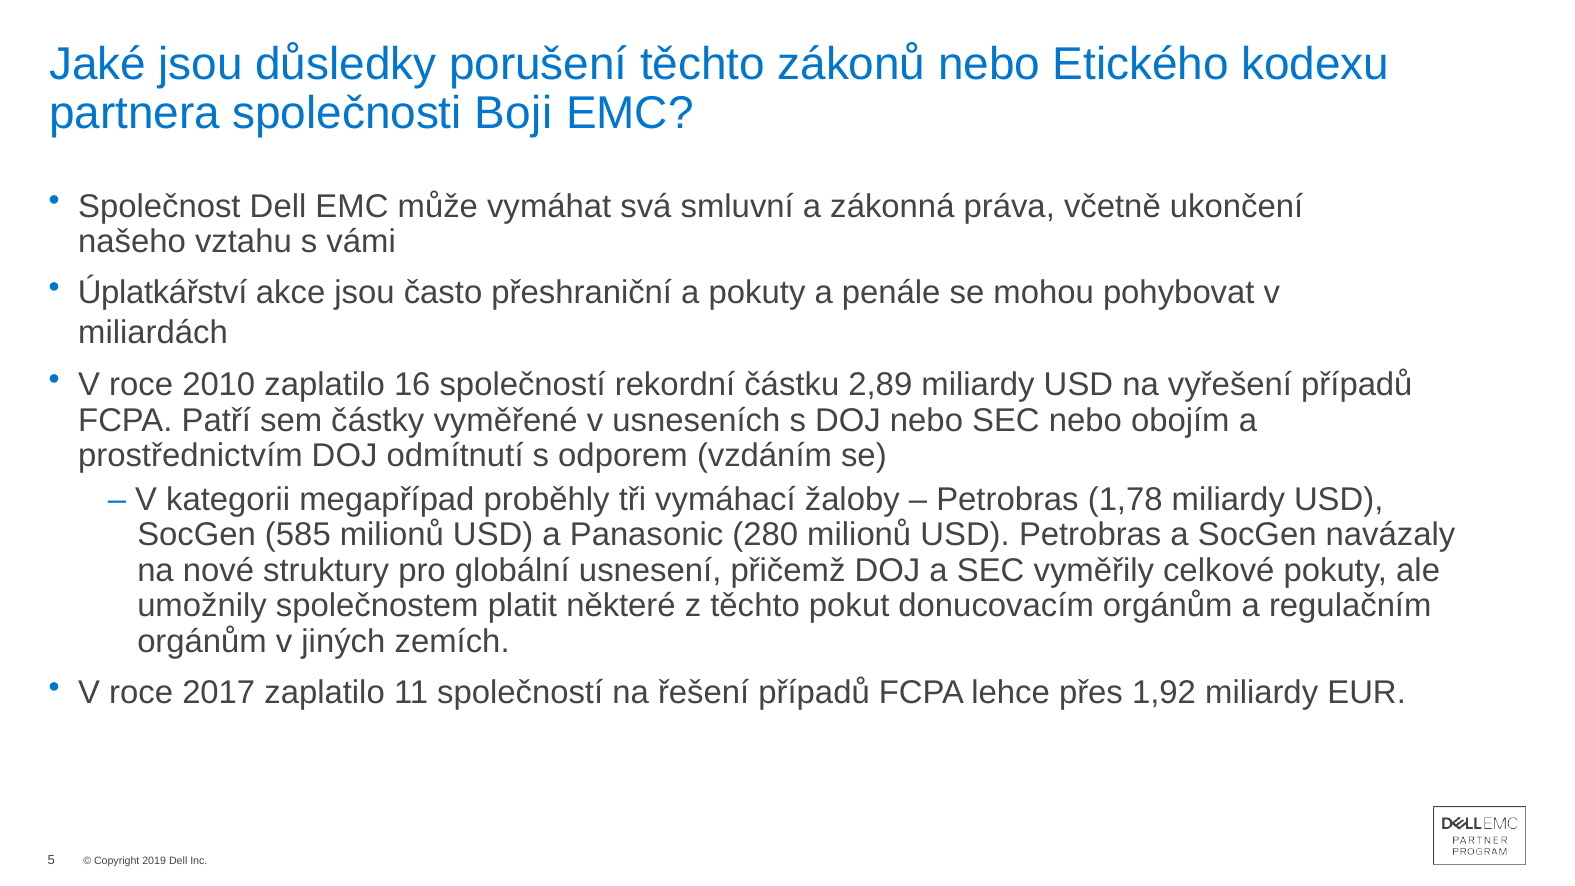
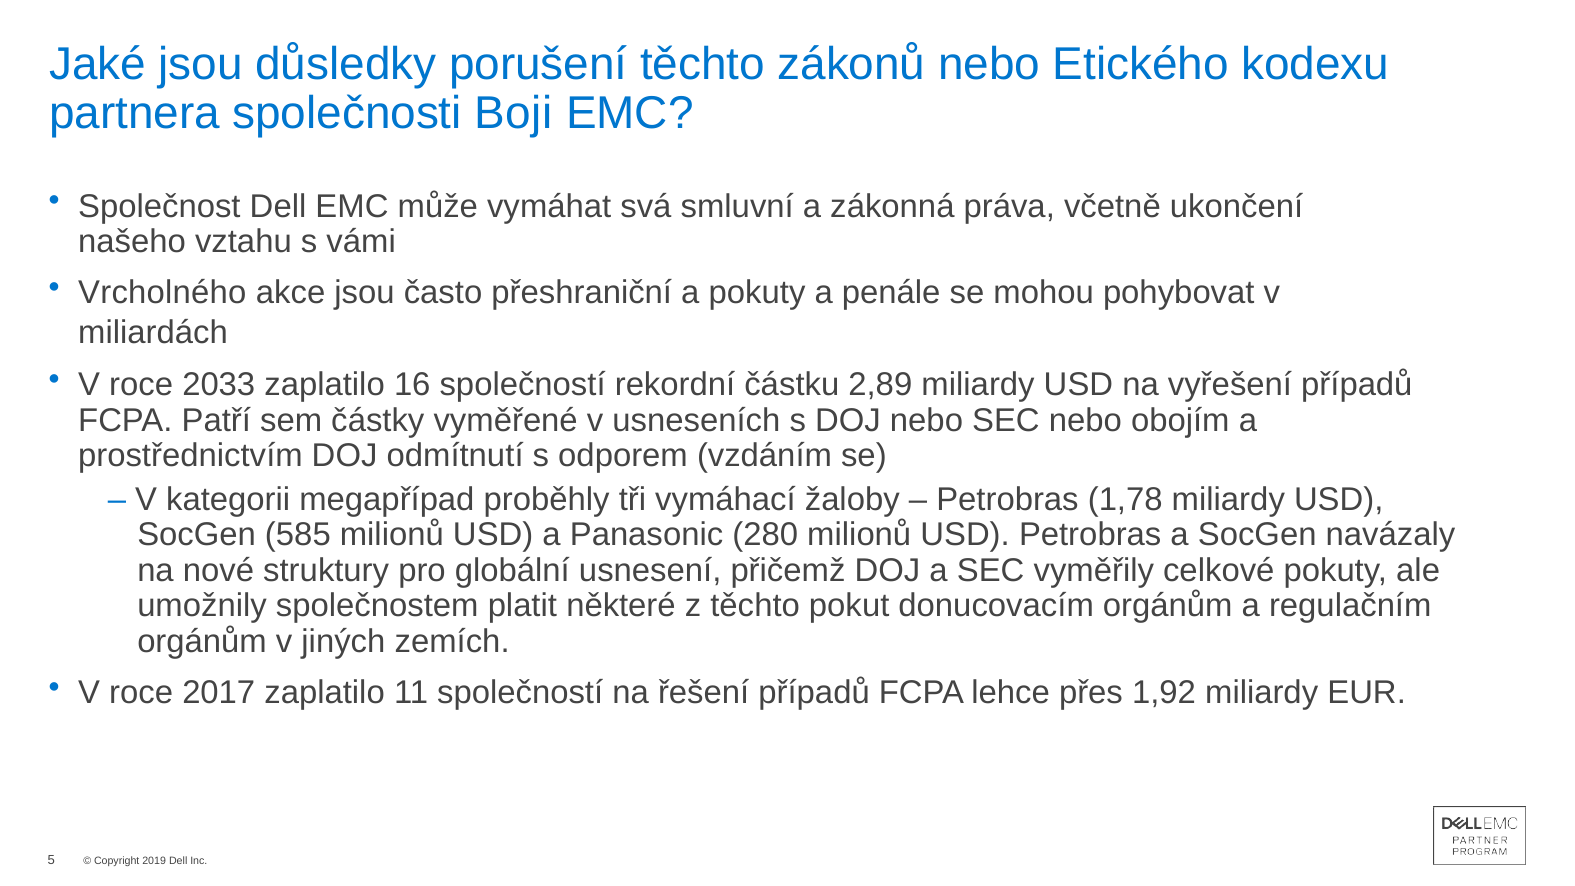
Úplatkářství: Úplatkářství -> Vrcholného
2010: 2010 -> 2033
